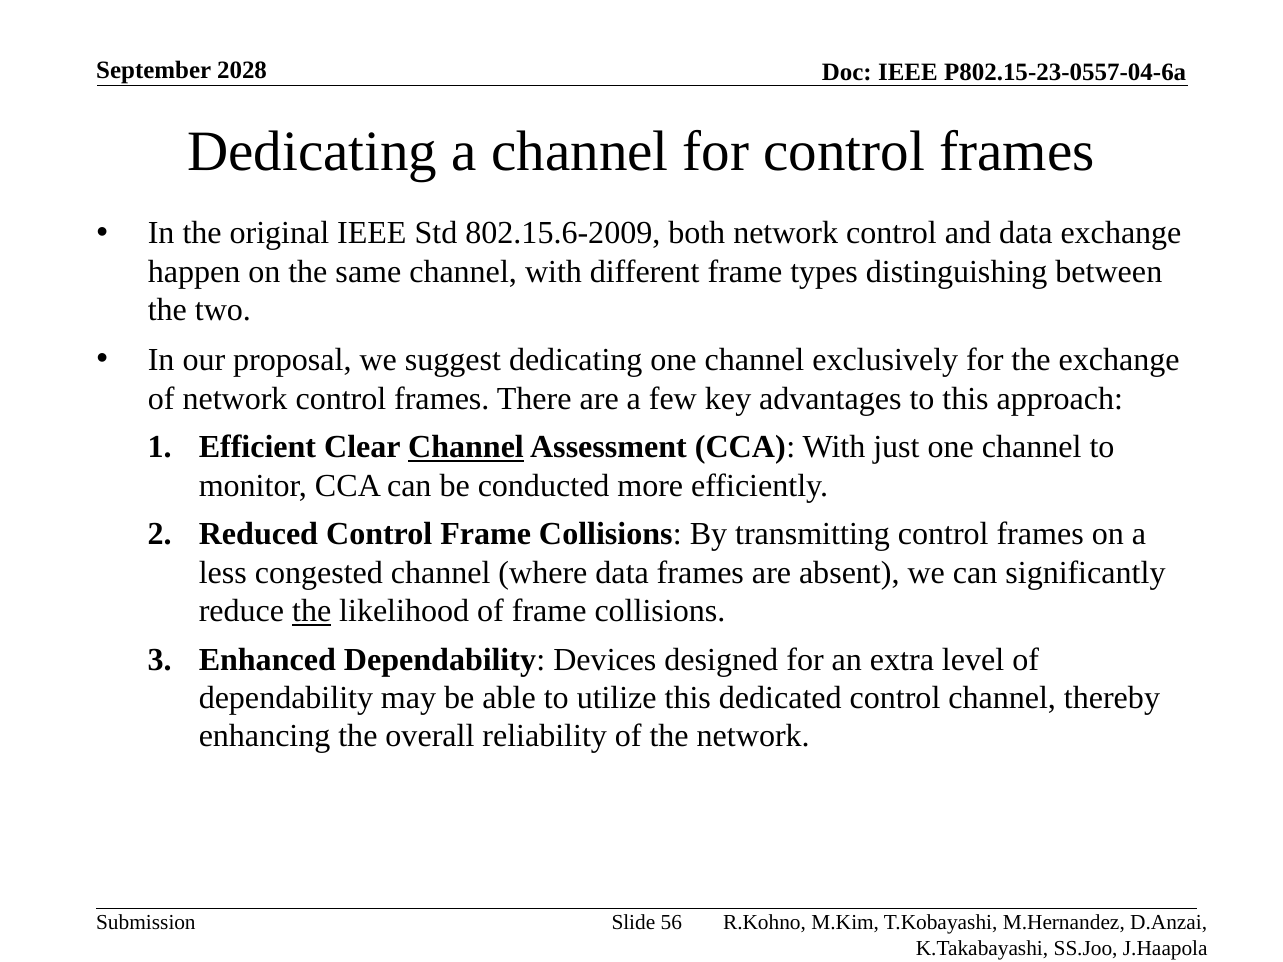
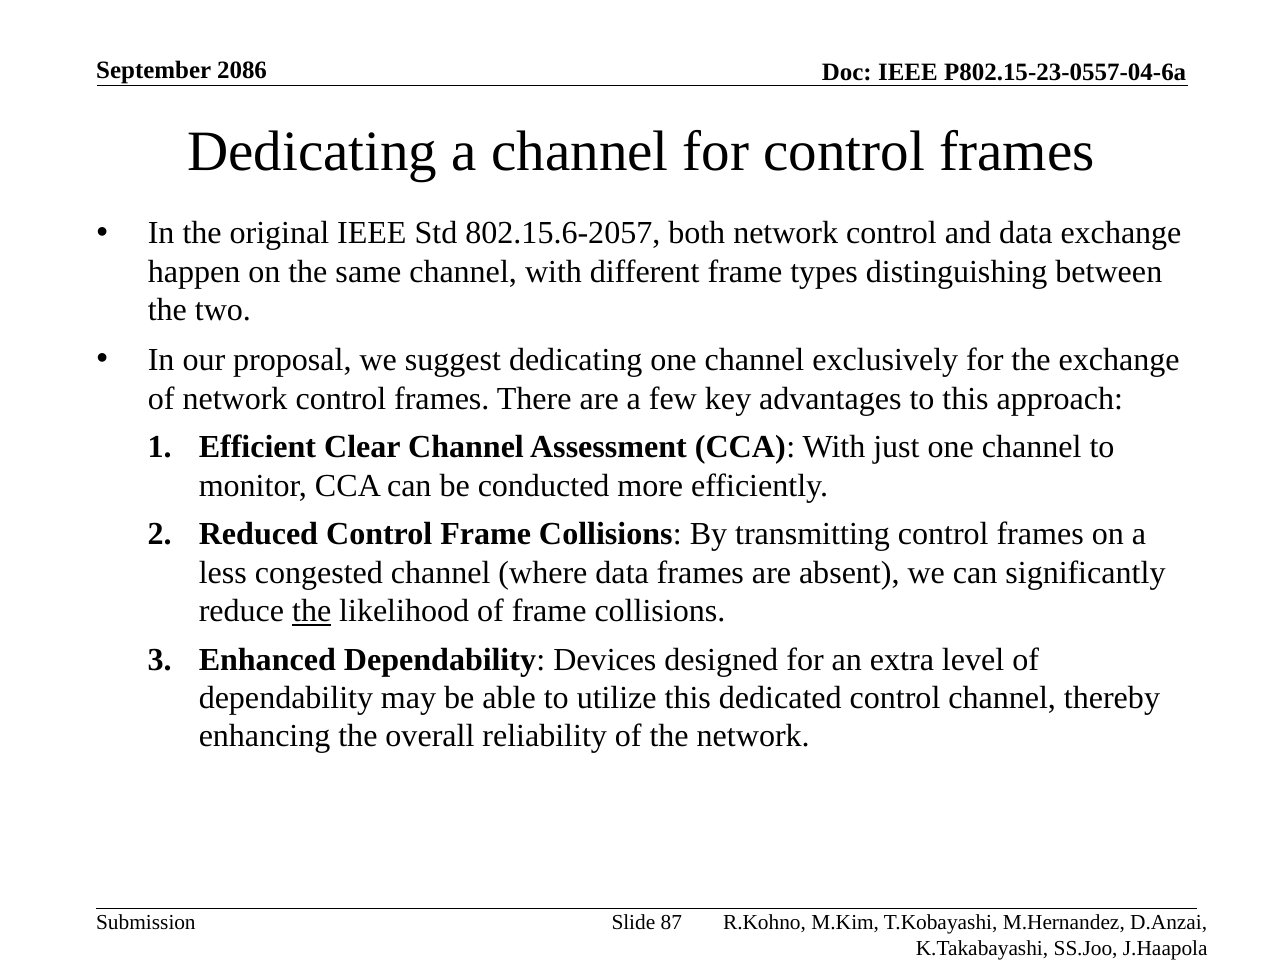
2028: 2028 -> 2086
802.15.6-2009: 802.15.6-2009 -> 802.15.6-2057
Channel at (466, 447) underline: present -> none
56: 56 -> 87
